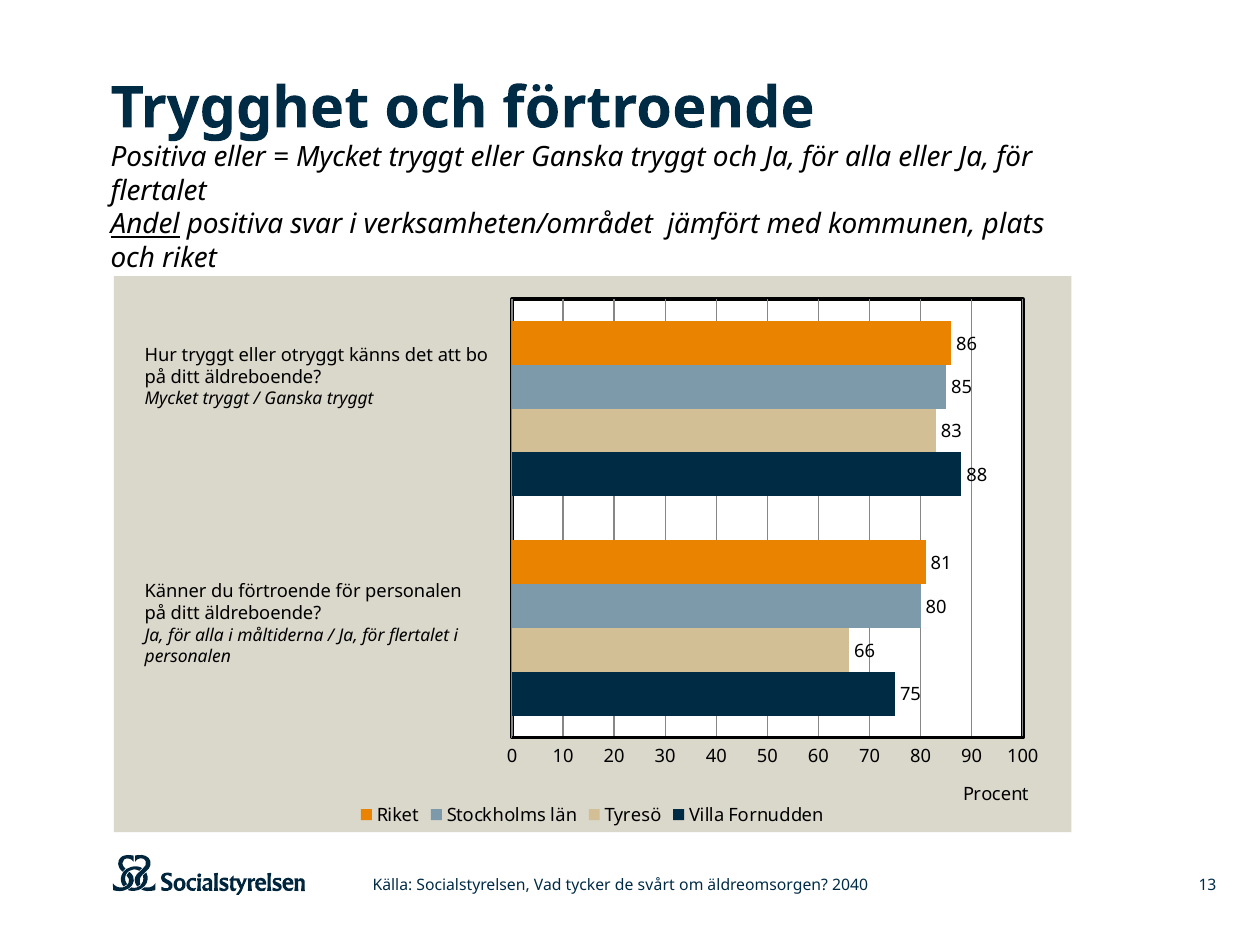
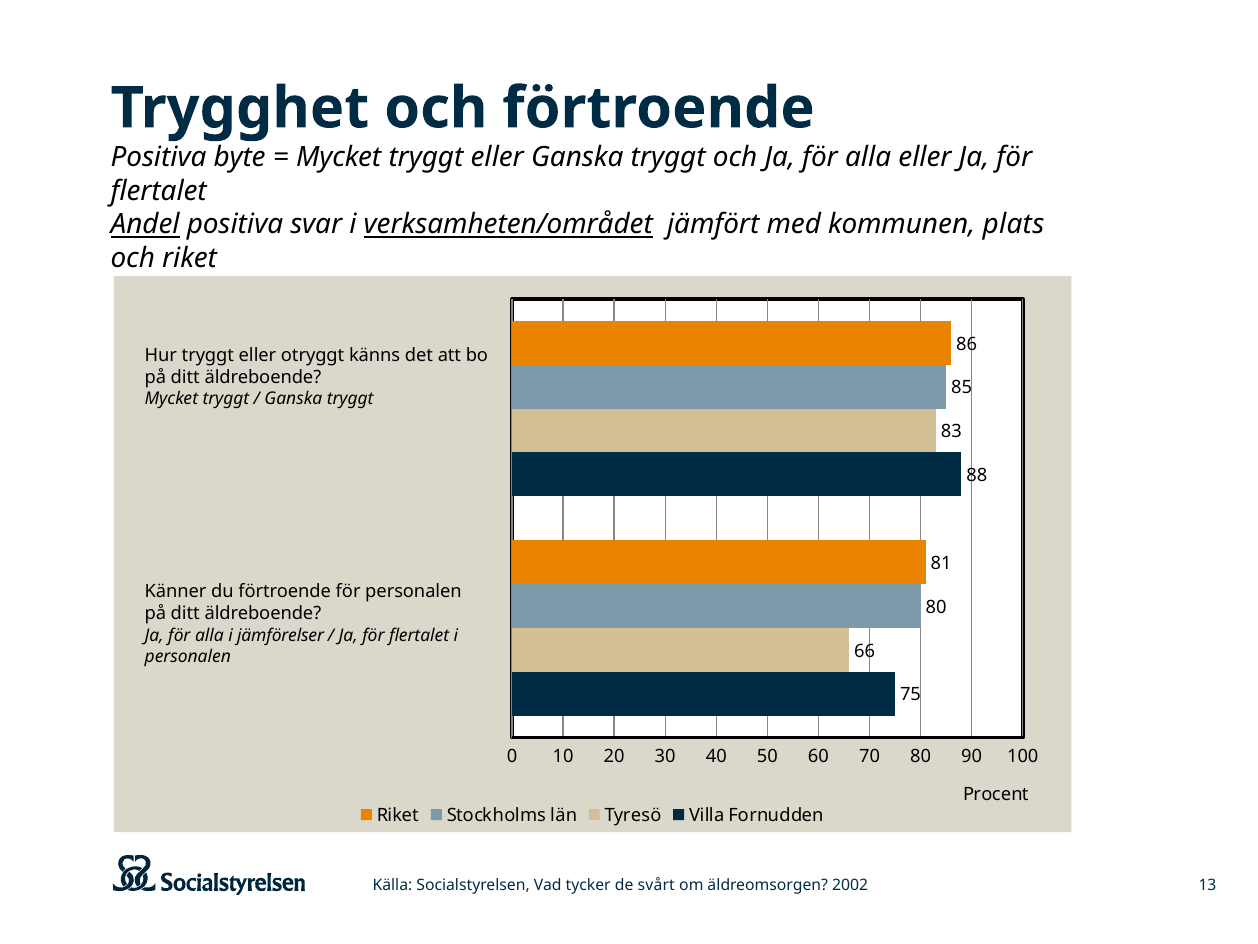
Positiva eller: eller -> byte
verksamheten/området underline: none -> present
måltiderna: måltiderna -> jämförelser
2040: 2040 -> 2002
